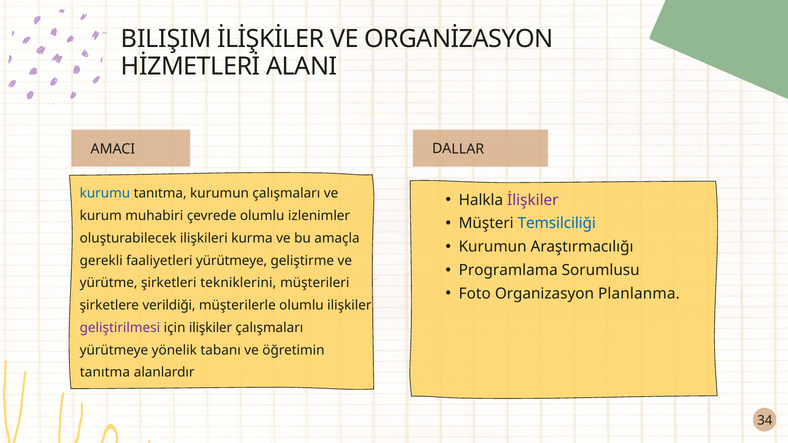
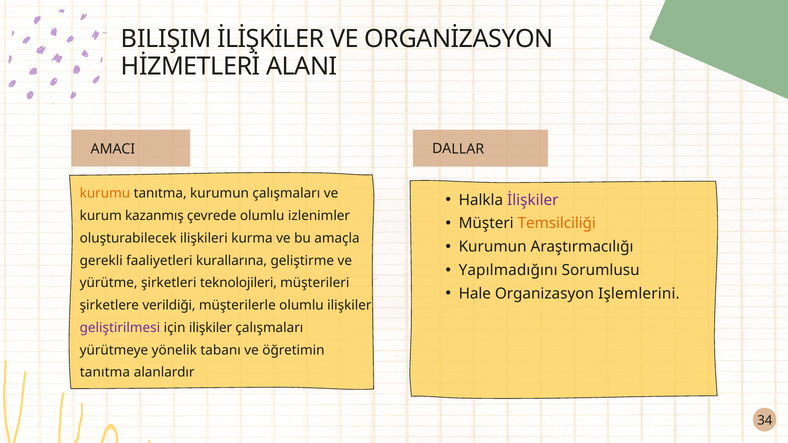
kurumu colour: blue -> orange
muhabiri: muhabiri -> kazanmış
Temsilciliği colour: blue -> orange
faaliyetleri yürütmeye: yürütmeye -> kurallarına
Programlama: Programlama -> Yapılmadığını
tekniklerini: tekniklerini -> teknolojileri
Foto: Foto -> Hale
Planlanma: Planlanma -> Işlemlerini
